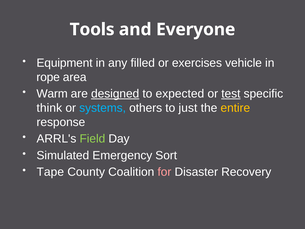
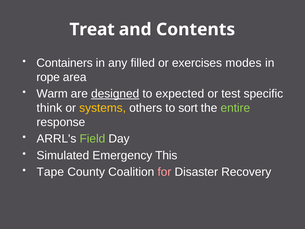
Tools: Tools -> Treat
Everyone: Everyone -> Contents
Equipment: Equipment -> Containers
vehicle: vehicle -> modes
test underline: present -> none
systems colour: light blue -> yellow
just: just -> sort
entire colour: yellow -> light green
Sort: Sort -> This
